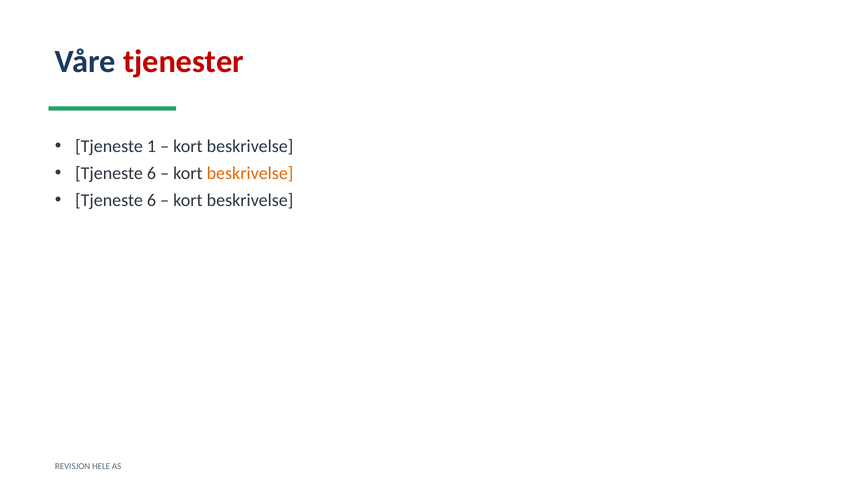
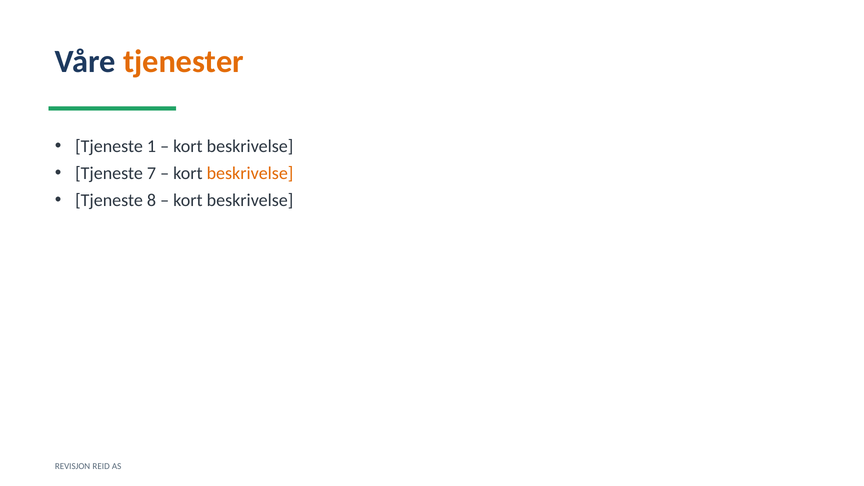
tjenester colour: red -> orange
6 at (151, 173): 6 -> 7
6 at (151, 200): 6 -> 8
HELE: HELE -> REID
